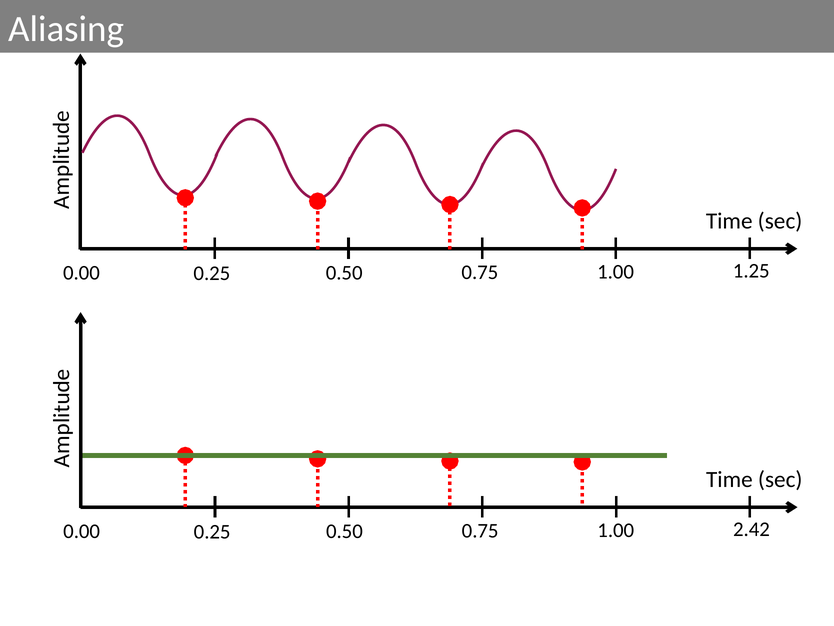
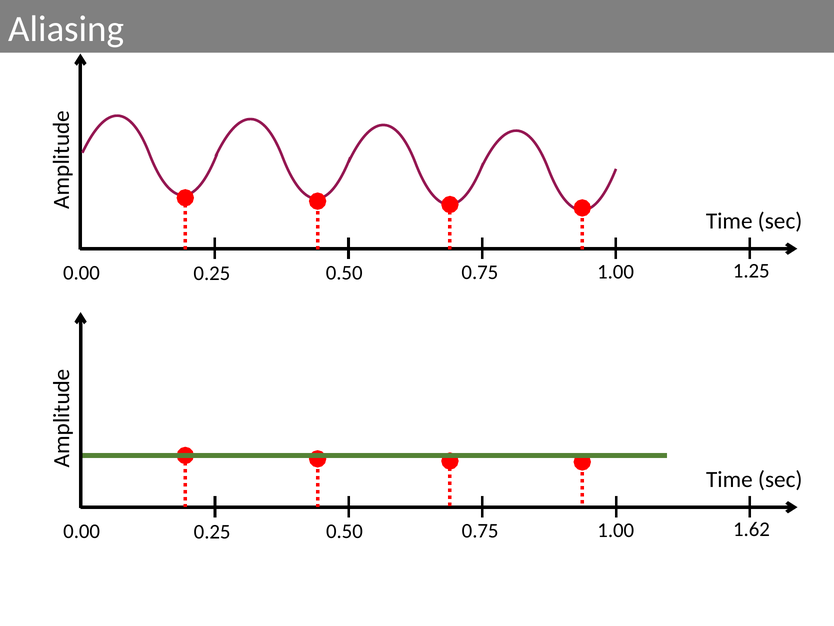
2.42: 2.42 -> 1.62
